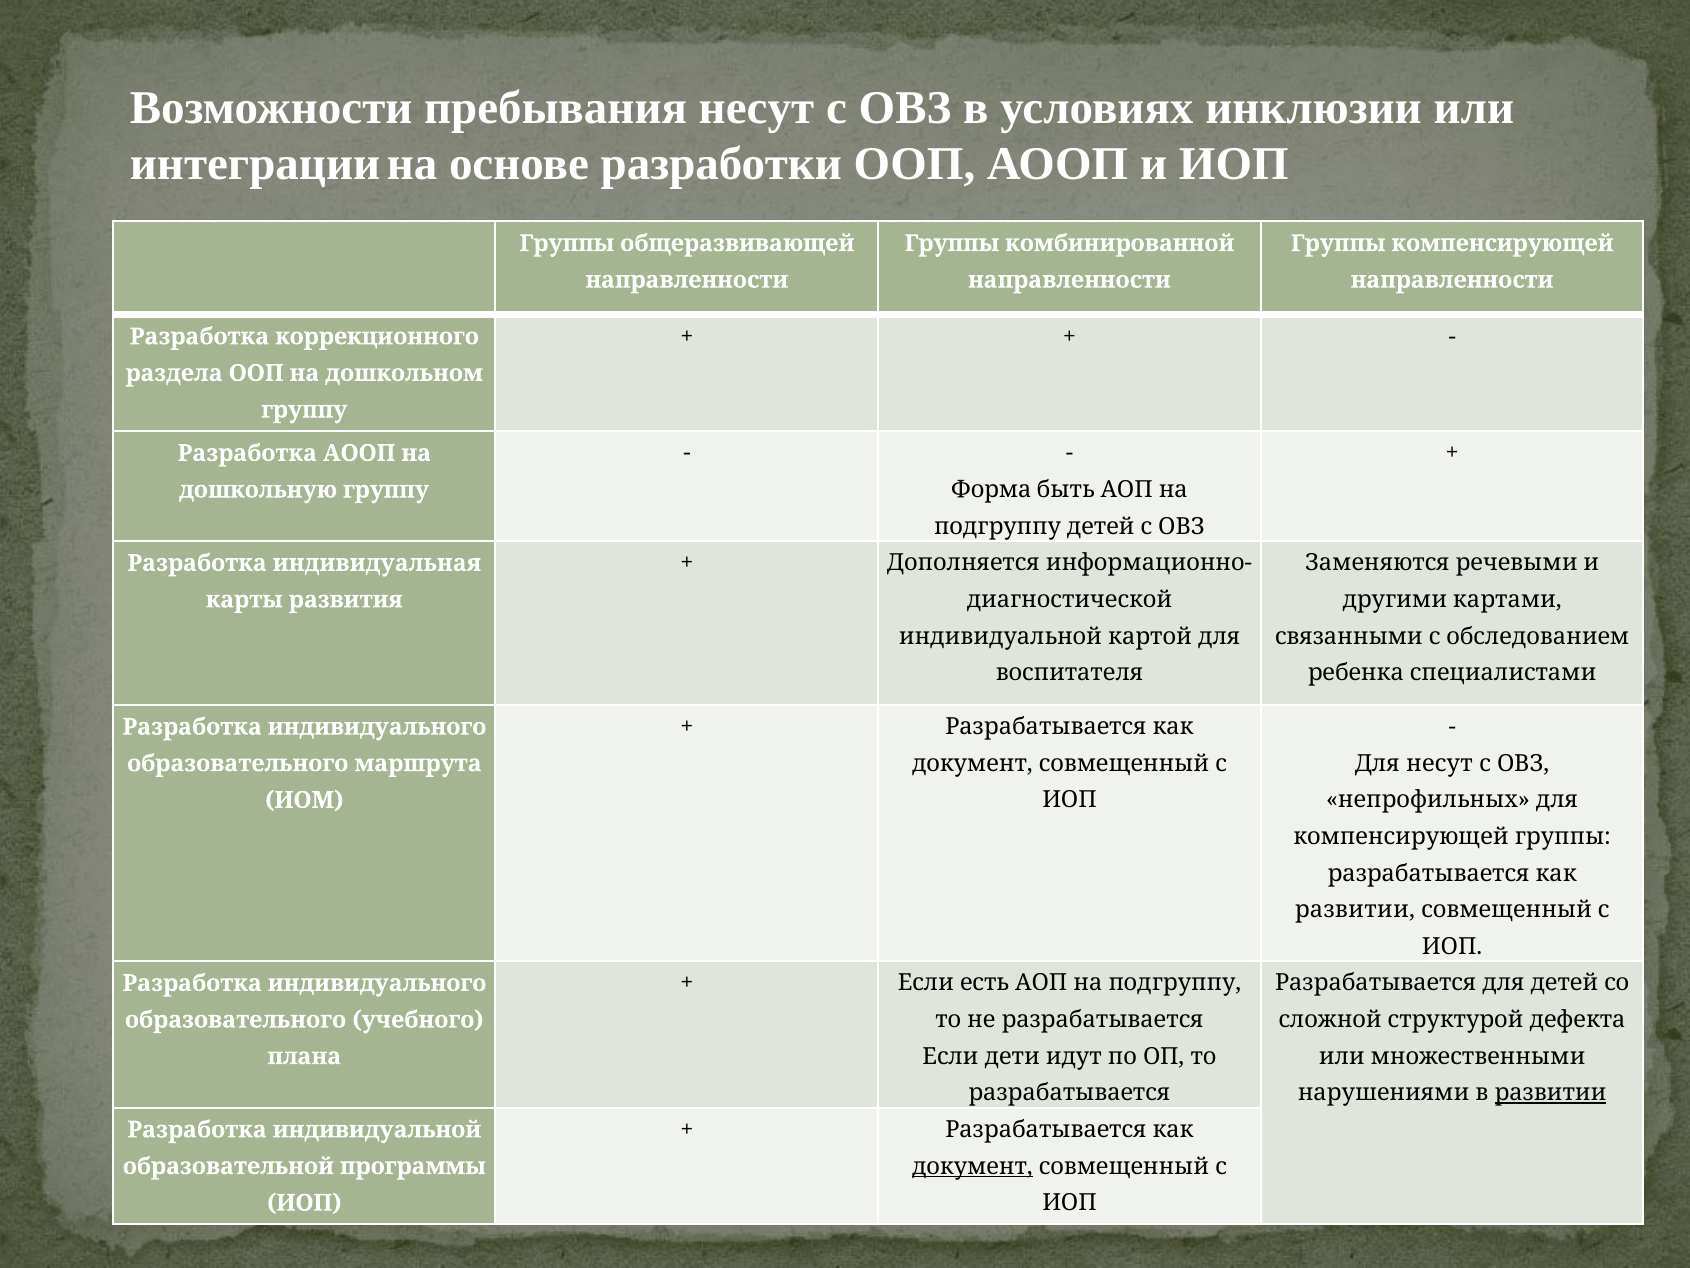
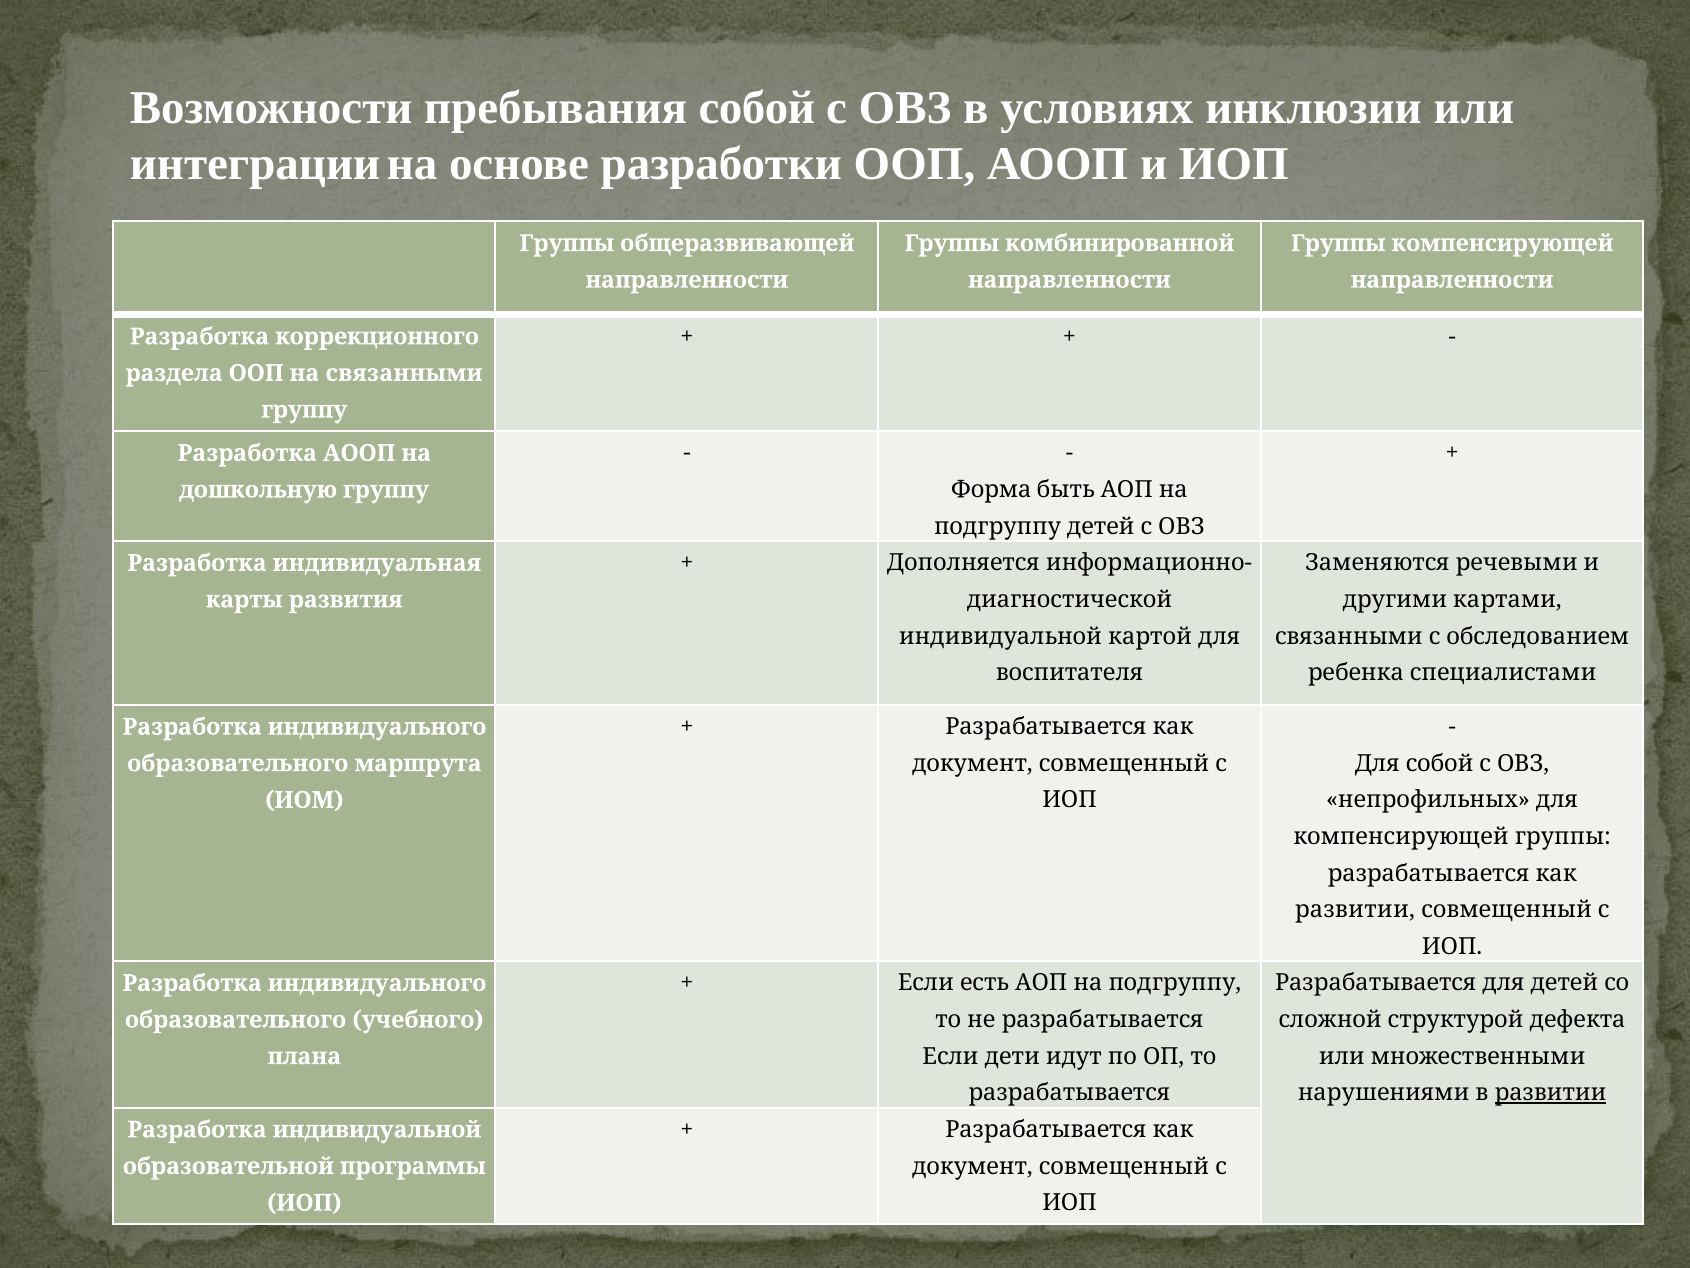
пребывания несут: несут -> собой
на дошкольном: дошкольном -> связанными
Для несут: несут -> собой
документ at (972, 1166) underline: present -> none
